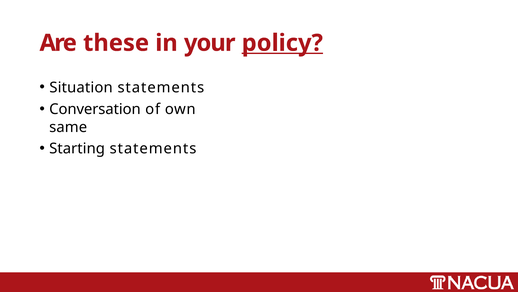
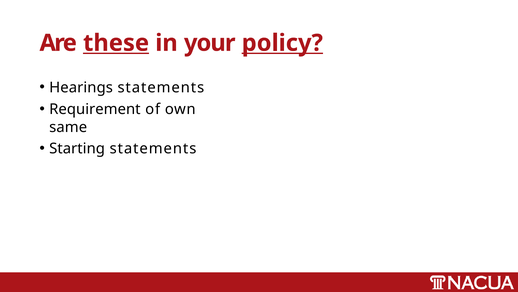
these underline: none -> present
Situation: Situation -> Hearings
Conversation: Conversation -> Requirement
